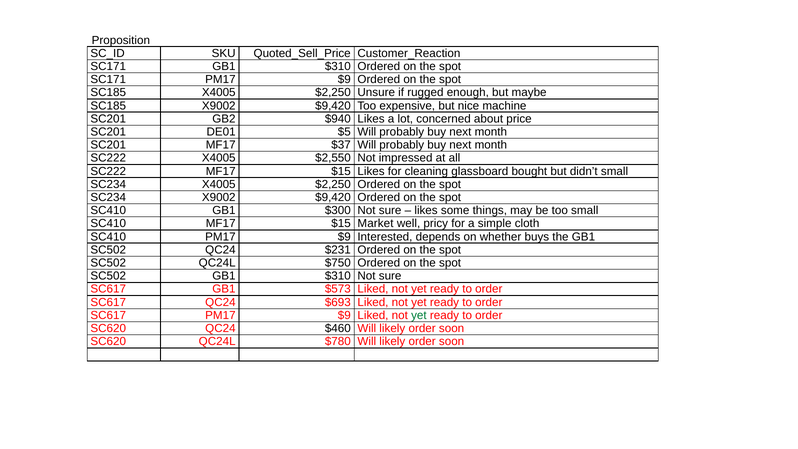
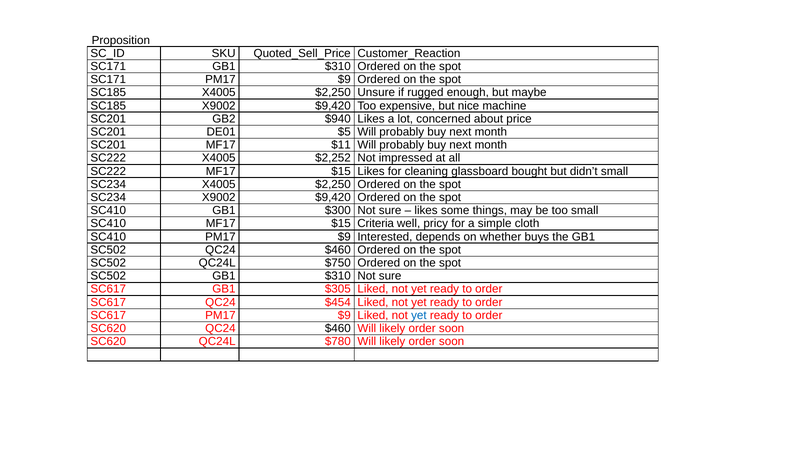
$37: $37 -> $11
$2,550: $2,550 -> $2,252
Market: Market -> Criteria
SC502 QC24 $231: $231 -> $460
$573: $573 -> $305
$693: $693 -> $454
yet at (419, 315) colour: green -> blue
